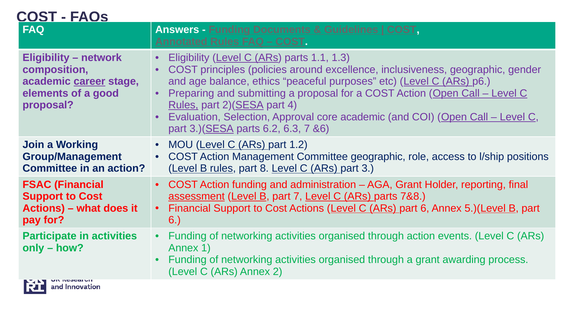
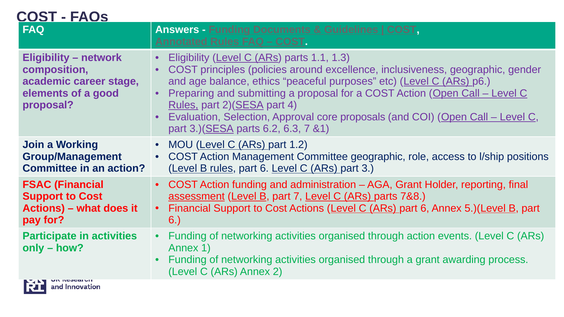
career underline: present -> none
core academic: academic -> proposals
&6: &6 -> &1
rules part 8: 8 -> 6
